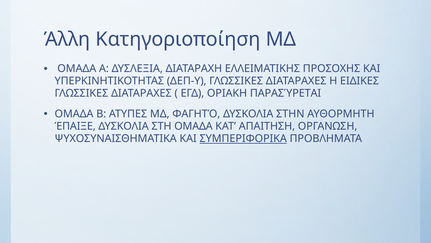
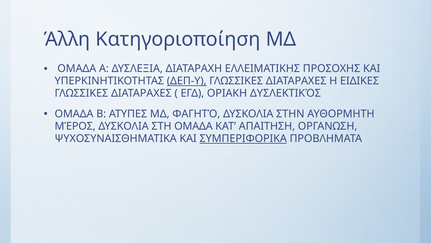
ΔΕΠ-Υ underline: none -> present
ΠΑΡΑΣΎΡΕΤΑΙ: ΠΑΡΑΣΎΡΕΤΑΙ -> ΔΥΣΛΕΚΤΙΚΌΣ
ΈΠΑΙΞΕ: ΈΠΑΙΞΕ -> ΜΈΡΟΣ
